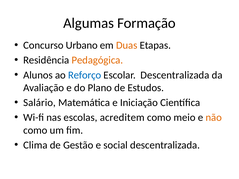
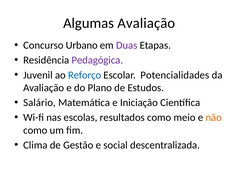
Algumas Formação: Formação -> Avaliação
Duas colour: orange -> purple
Pedagógica colour: orange -> purple
Alunos: Alunos -> Juvenil
Escolar Descentralizada: Descentralizada -> Potencialidades
acreditem: acreditem -> resultados
